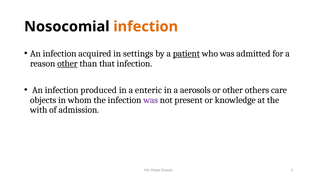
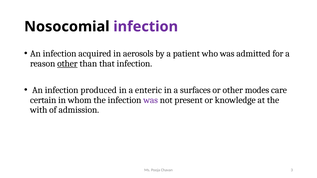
infection at (146, 27) colour: orange -> purple
settings: settings -> aerosols
patient underline: present -> none
aerosols: aerosols -> surfaces
others: others -> modes
objects: objects -> certain
